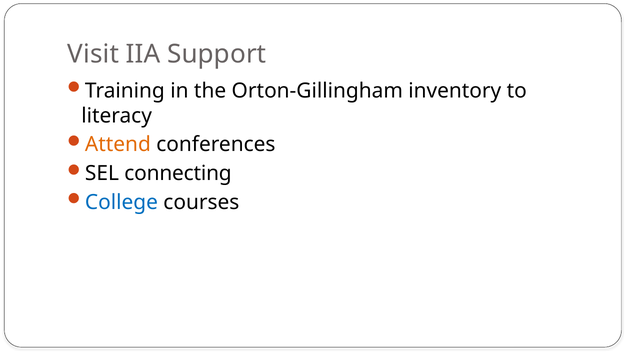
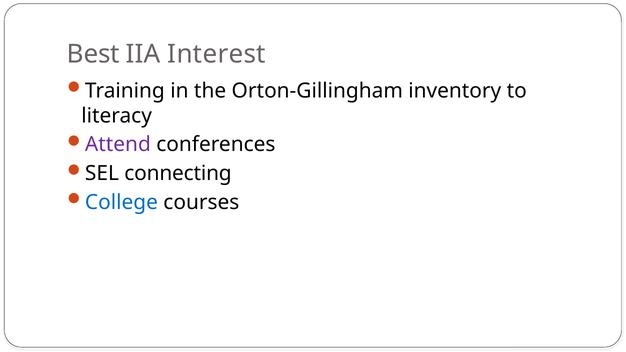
Visit: Visit -> Best
Support: Support -> Interest
Attend colour: orange -> purple
